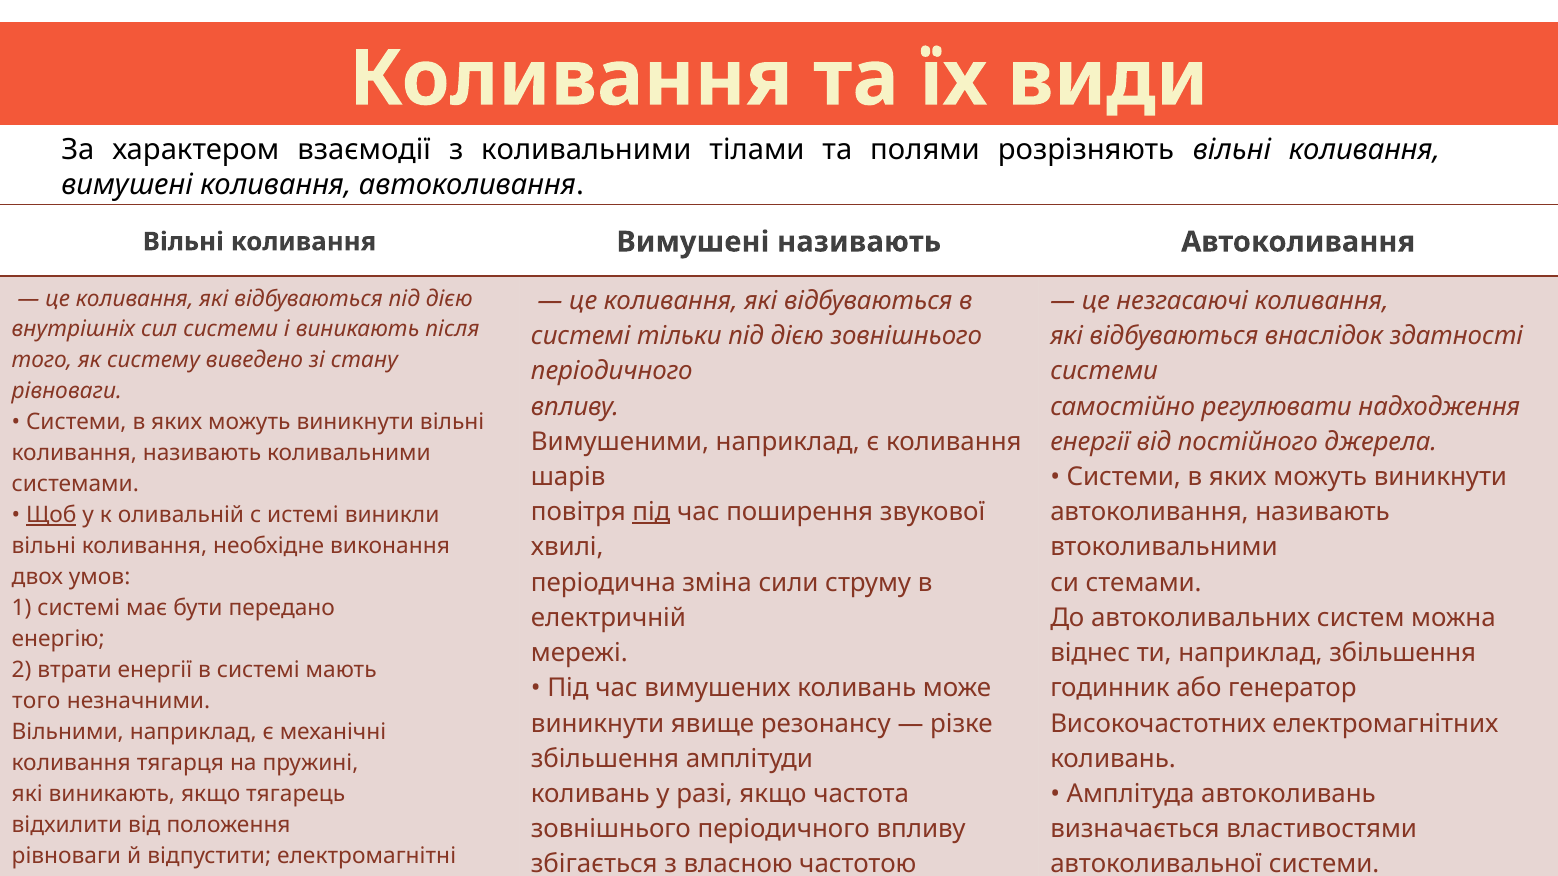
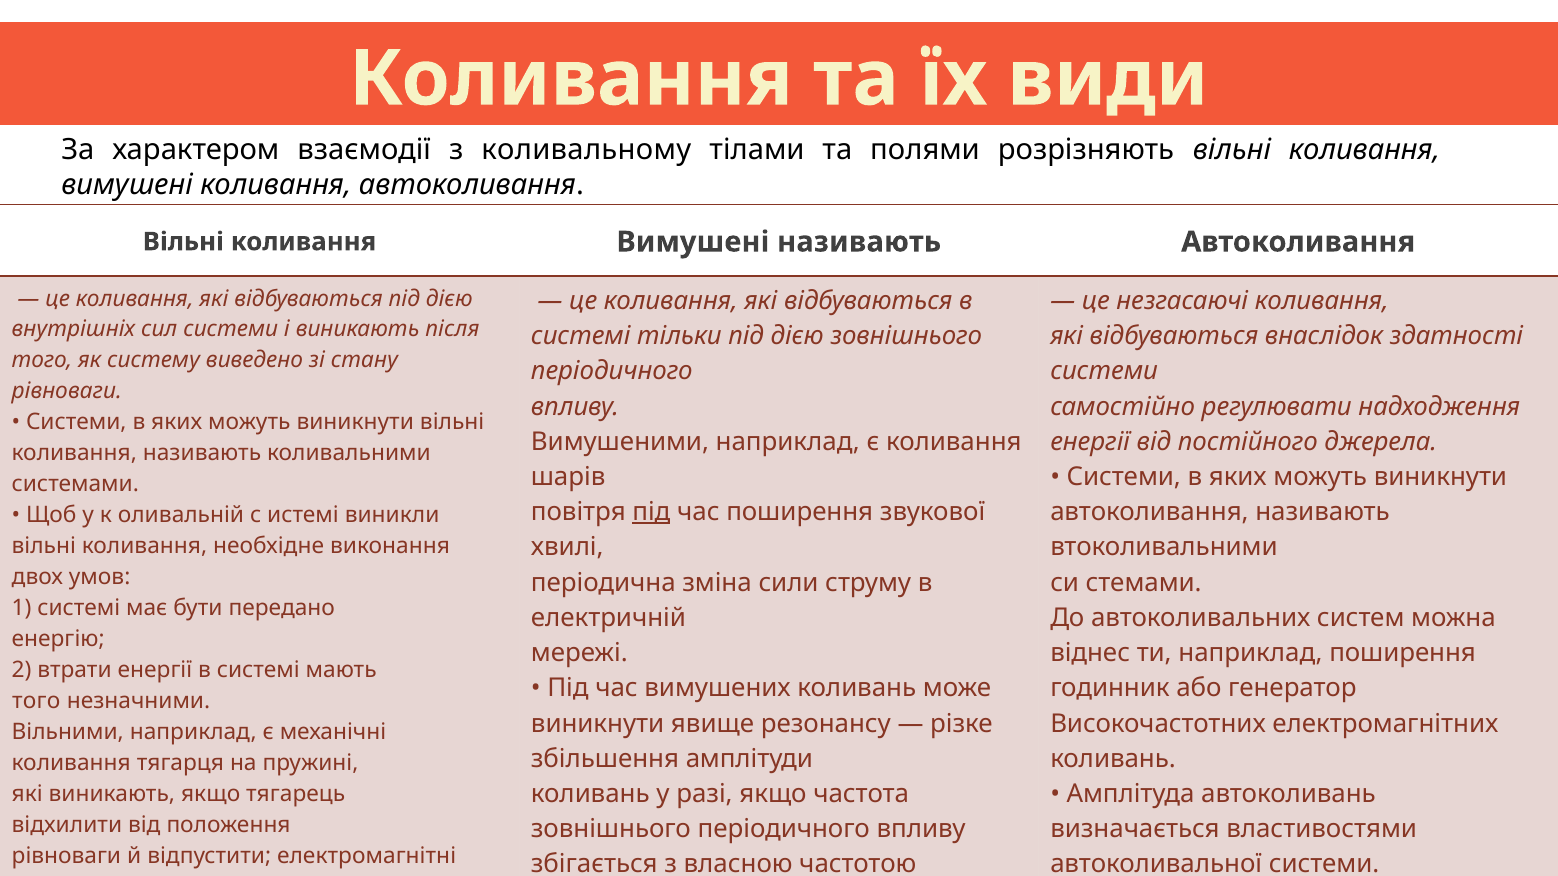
з коливальними: коливальними -> коливальному
Щоб underline: present -> none
наприклад збільшення: збільшення -> поширення
